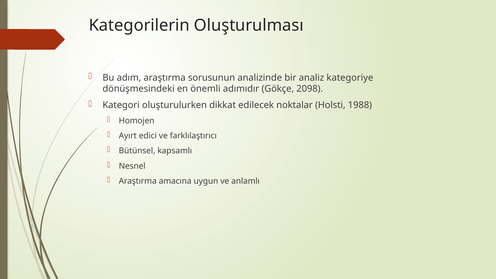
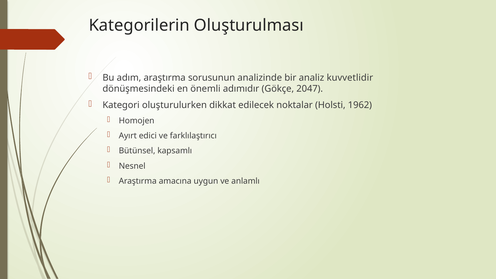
kategoriye: kategoriye -> kuvvetlidir
2098: 2098 -> 2047
1988: 1988 -> 1962
